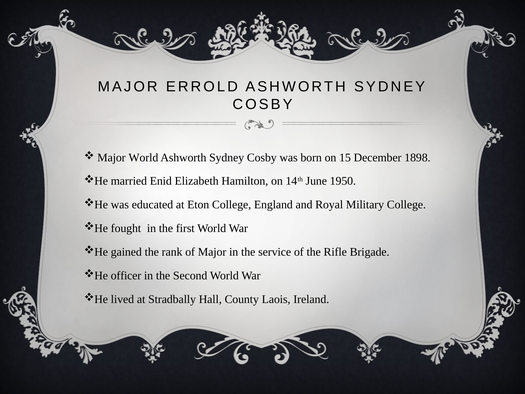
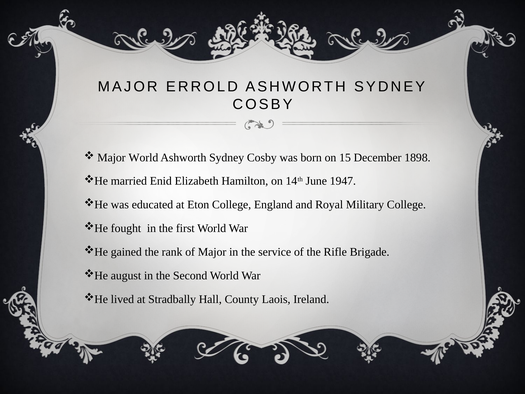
1950: 1950 -> 1947
officer: officer -> august
